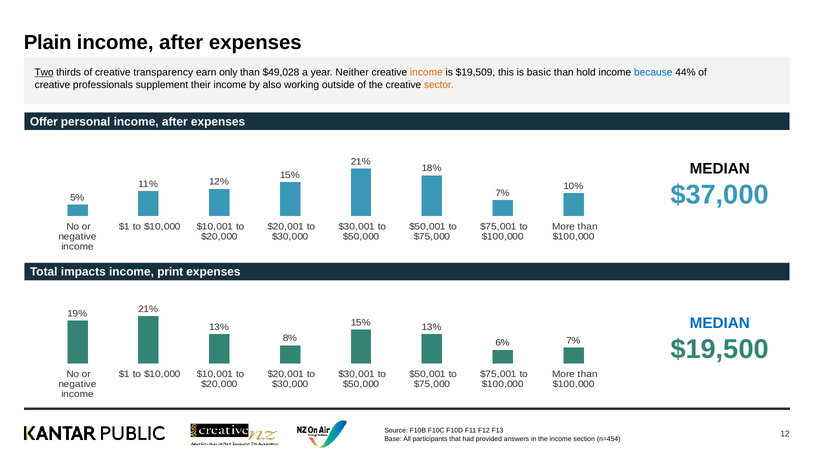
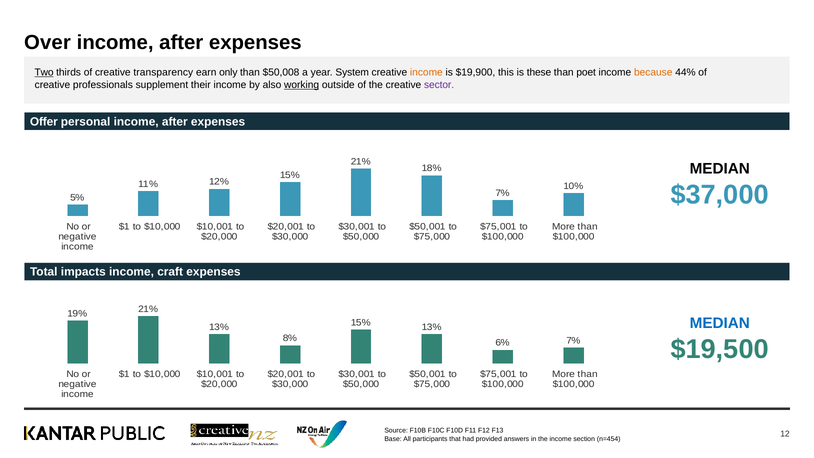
Plain: Plain -> Over
$49,028: $49,028 -> $50,008
Neither: Neither -> System
$19,509: $19,509 -> $19,900
basic: basic -> these
hold: hold -> poet
because colour: blue -> orange
working underline: none -> present
sector colour: orange -> purple
print: print -> craft
